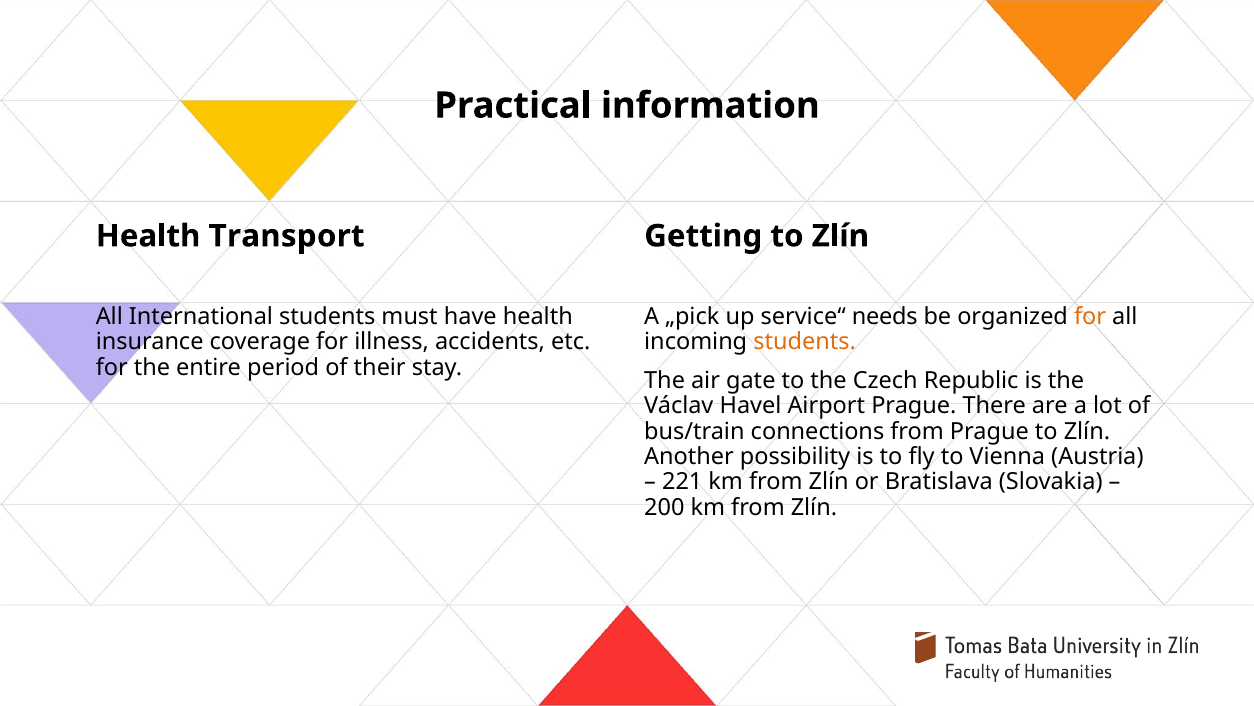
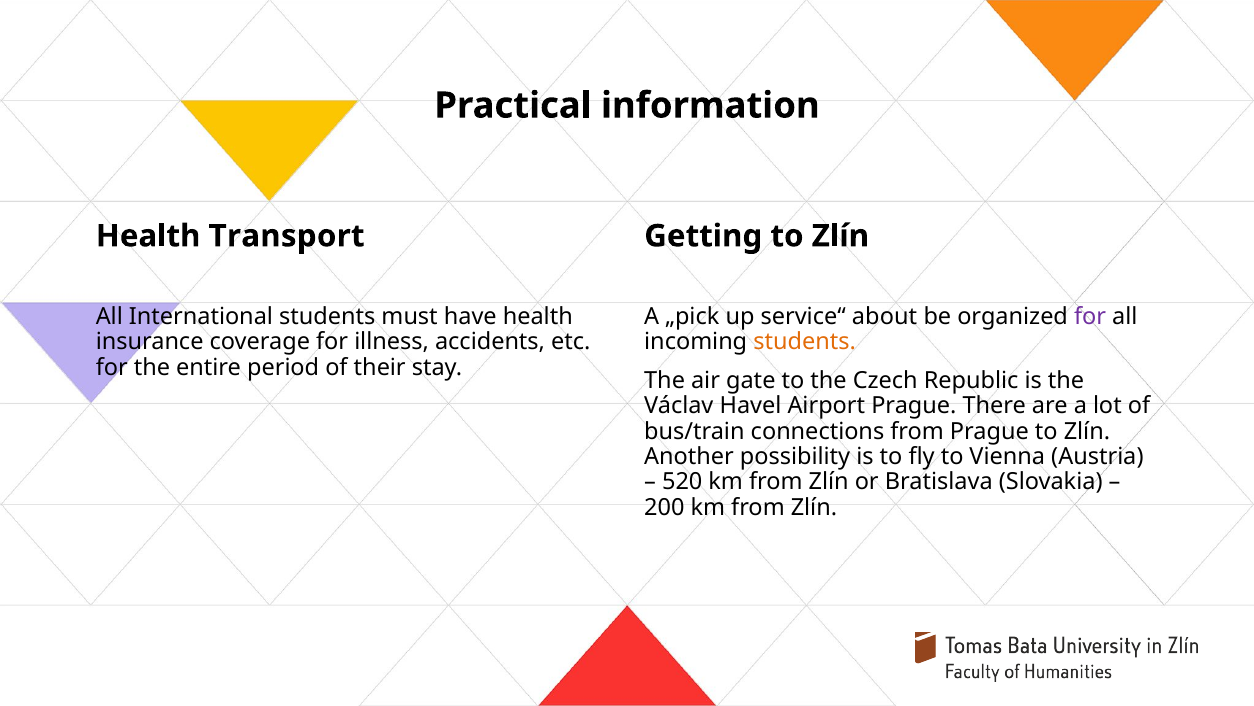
needs: needs -> about
for at (1090, 316) colour: orange -> purple
221: 221 -> 520
